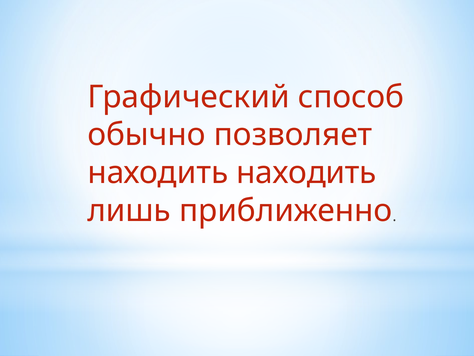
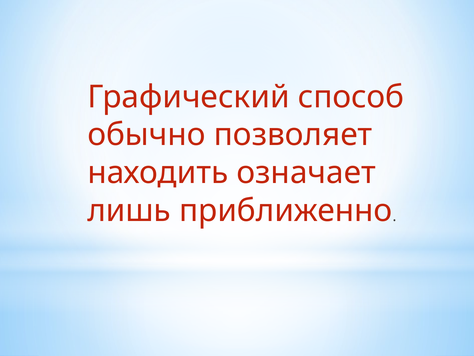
находить находить: находить -> означает
